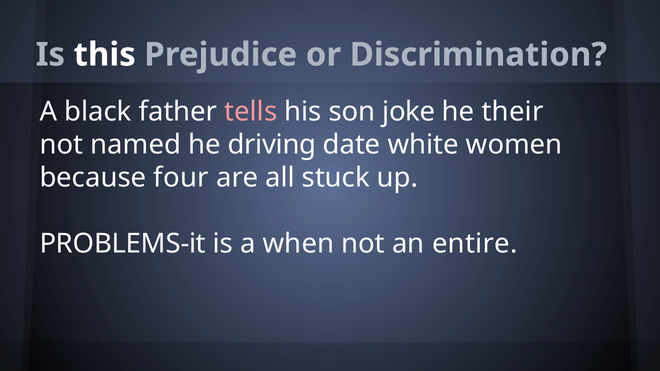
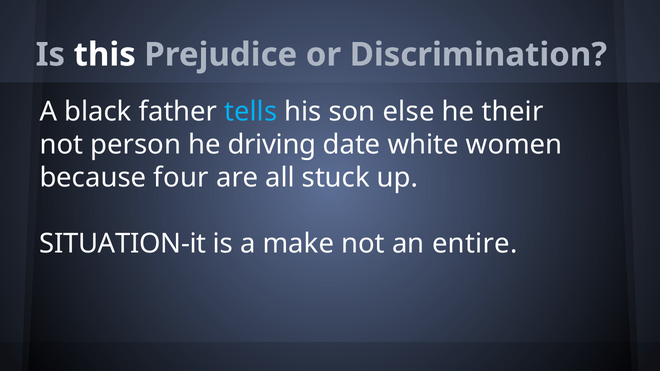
tells colour: pink -> light blue
joke: joke -> else
named: named -> person
PROBLEMS-it: PROBLEMS-it -> SITUATION-it
when: when -> make
